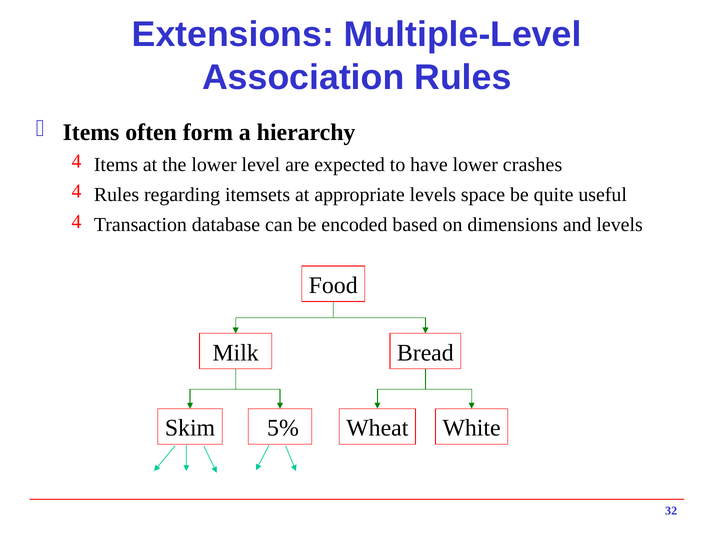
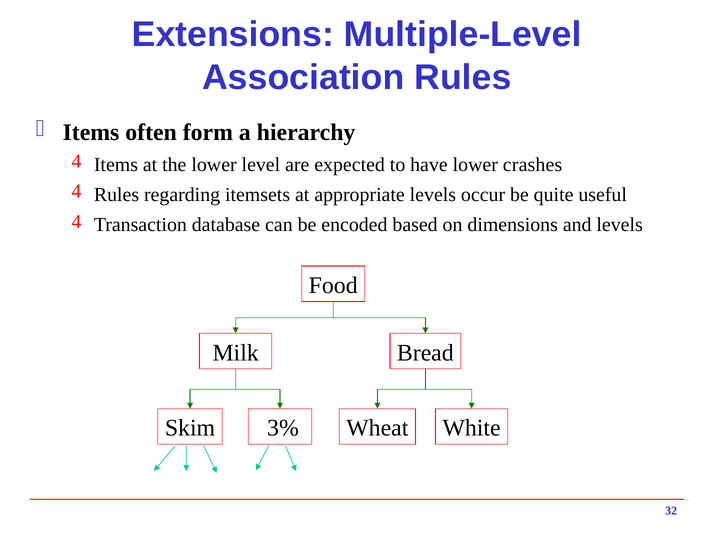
space: space -> occur
5%: 5% -> 3%
